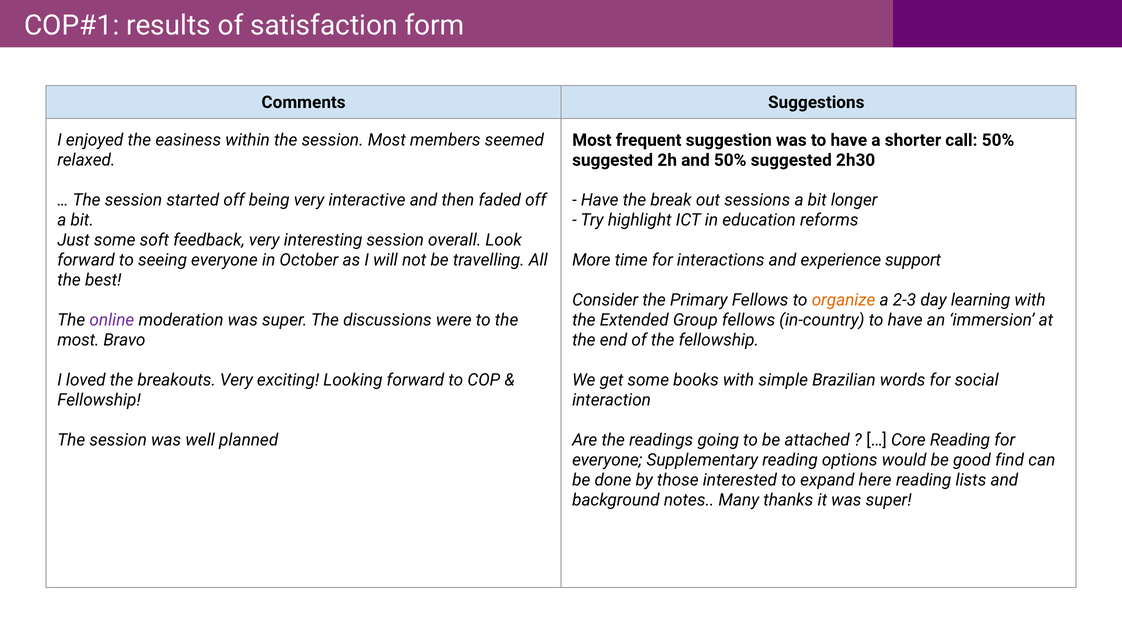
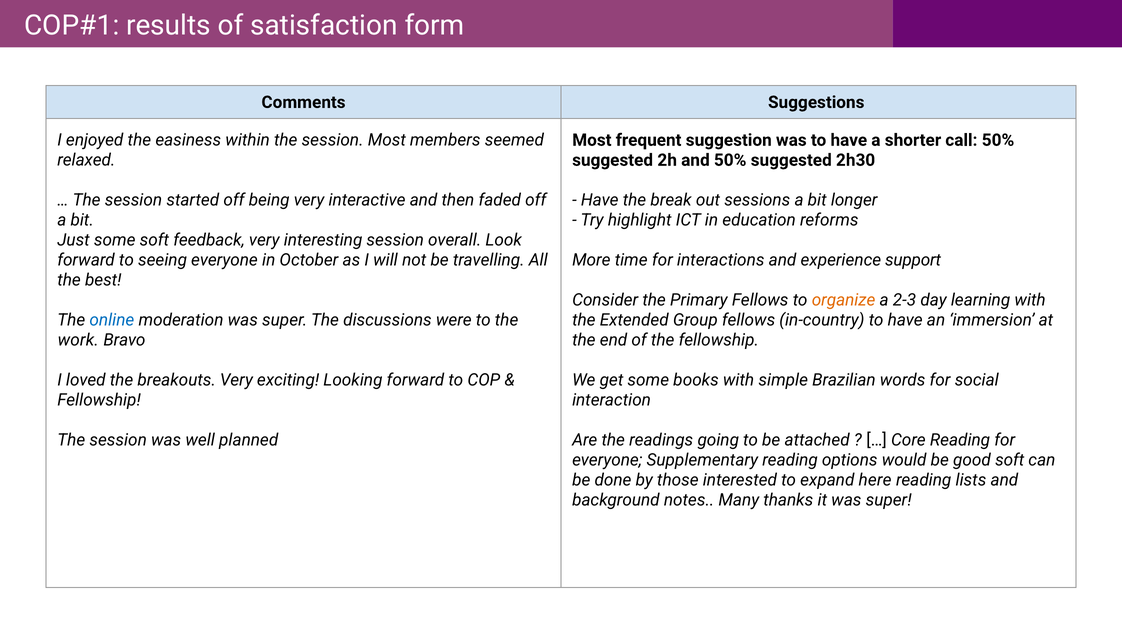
online colour: purple -> blue
most at (78, 340): most -> work
good find: find -> soft
